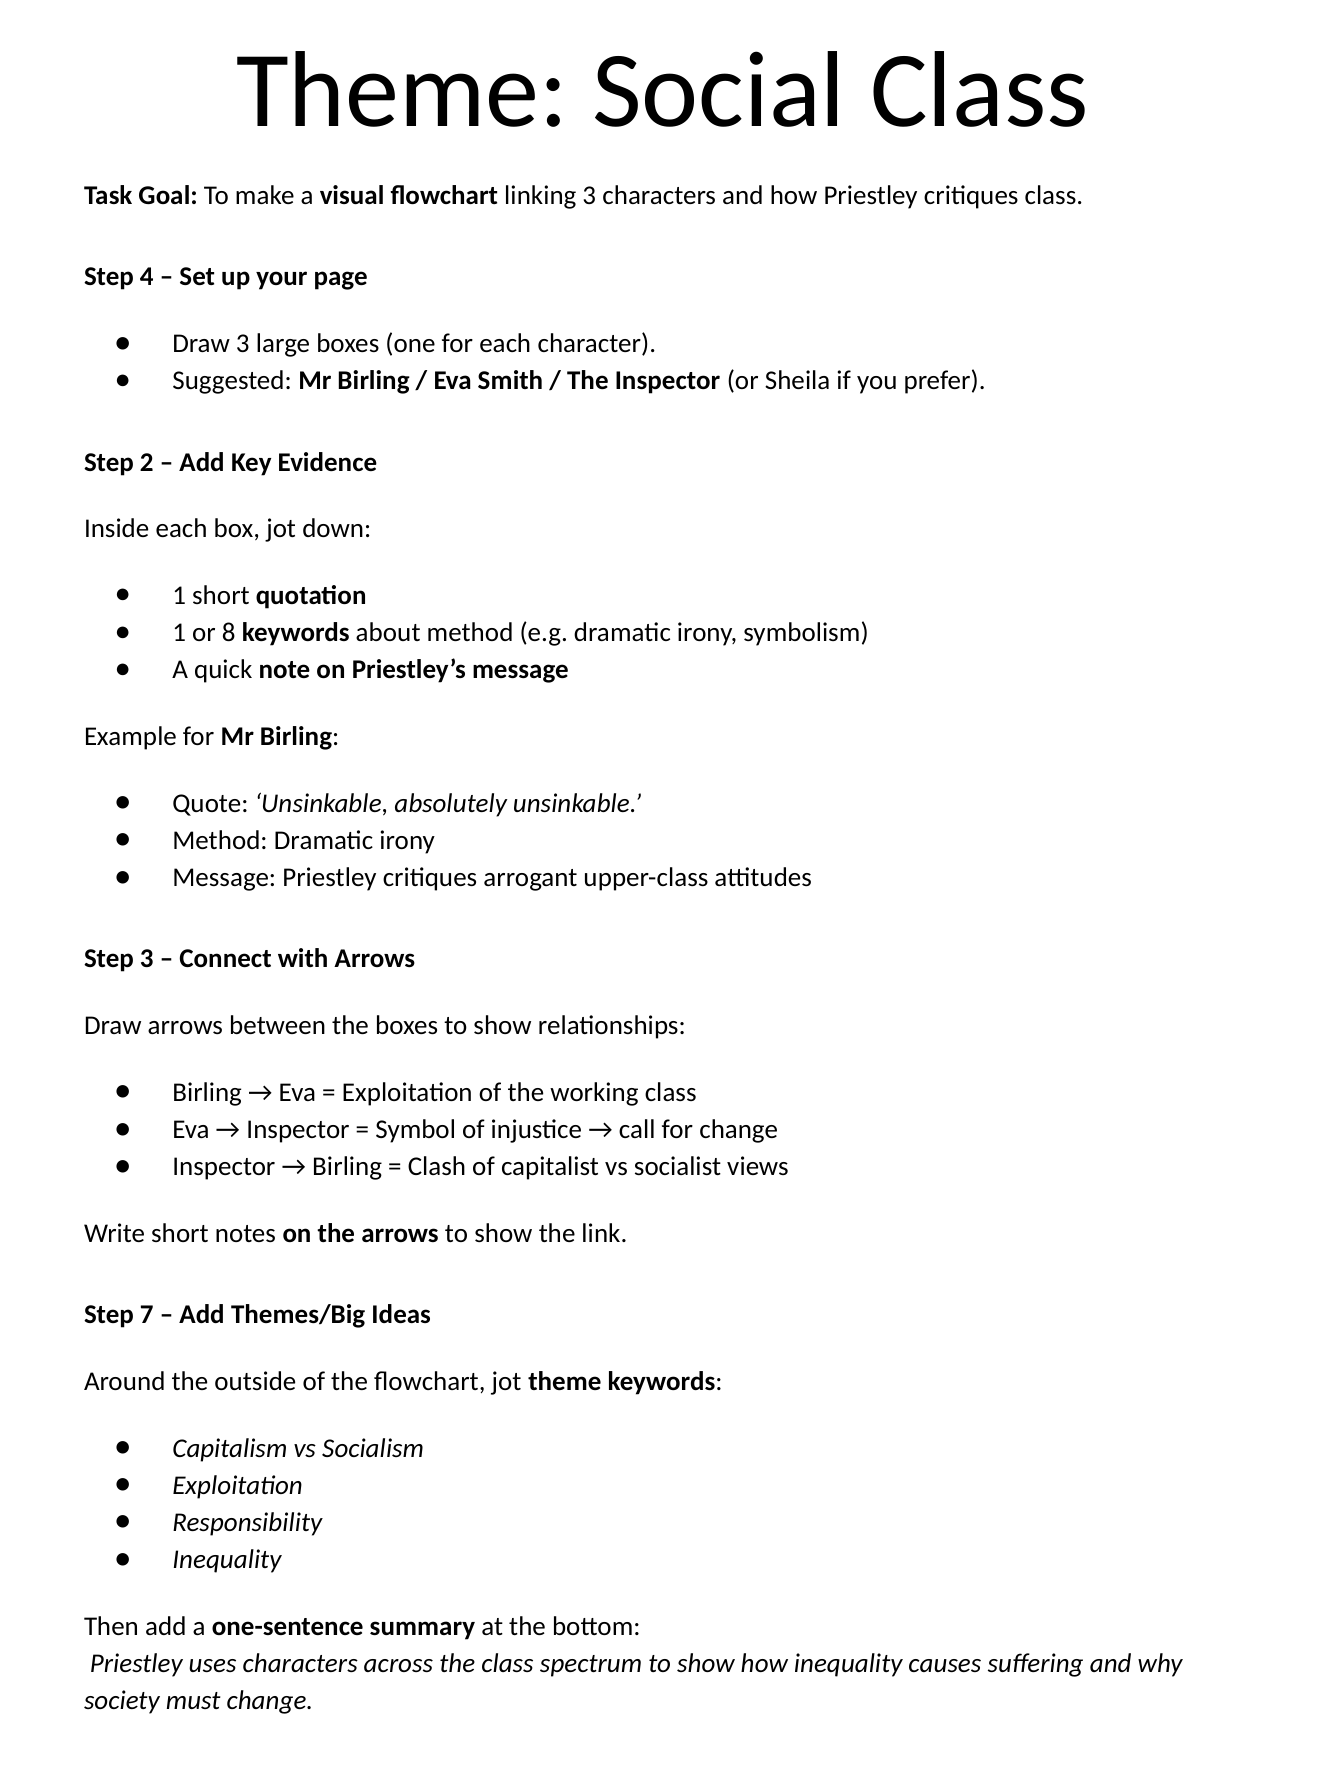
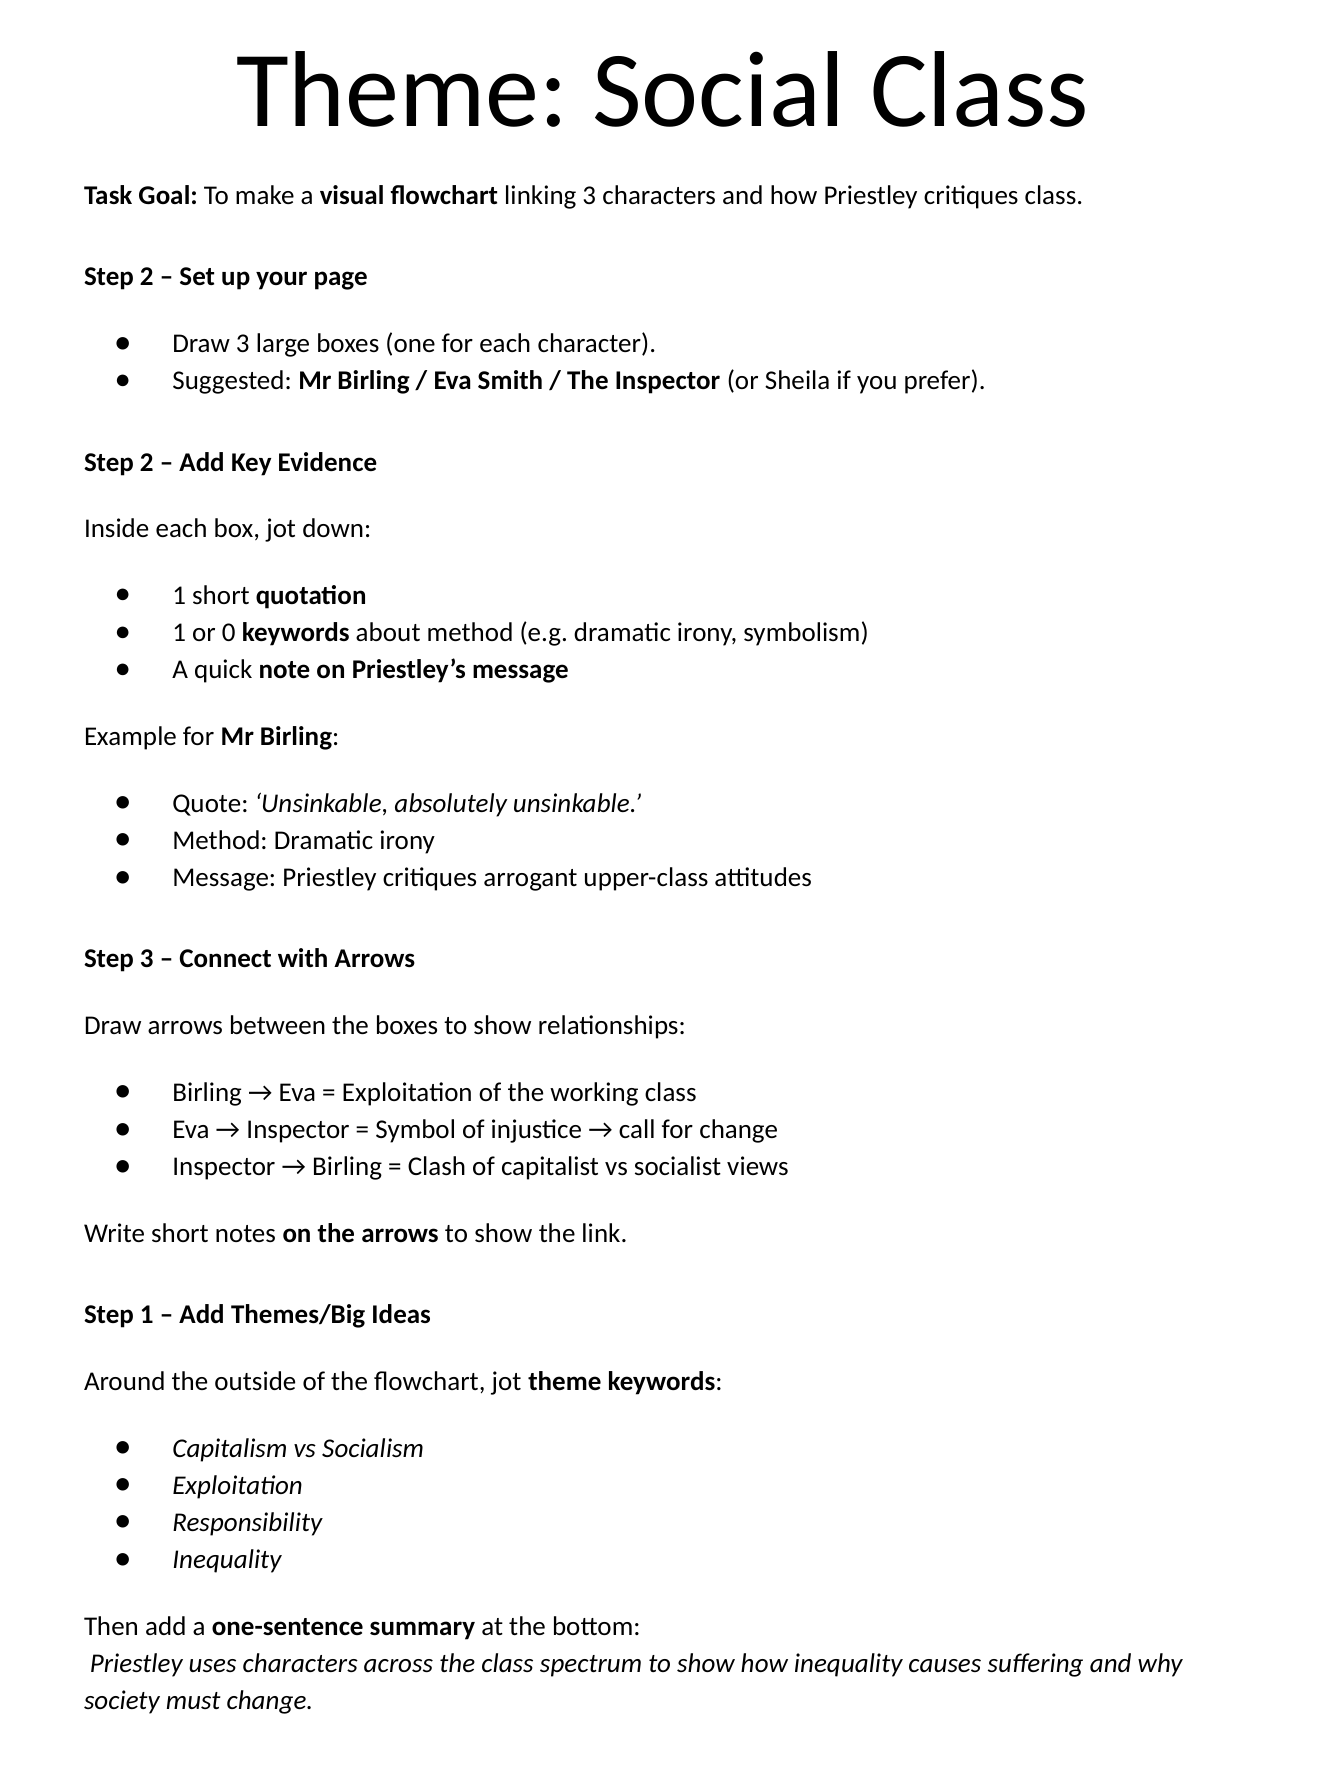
4 at (147, 277): 4 -> 2
8: 8 -> 0
Step 7: 7 -> 1
